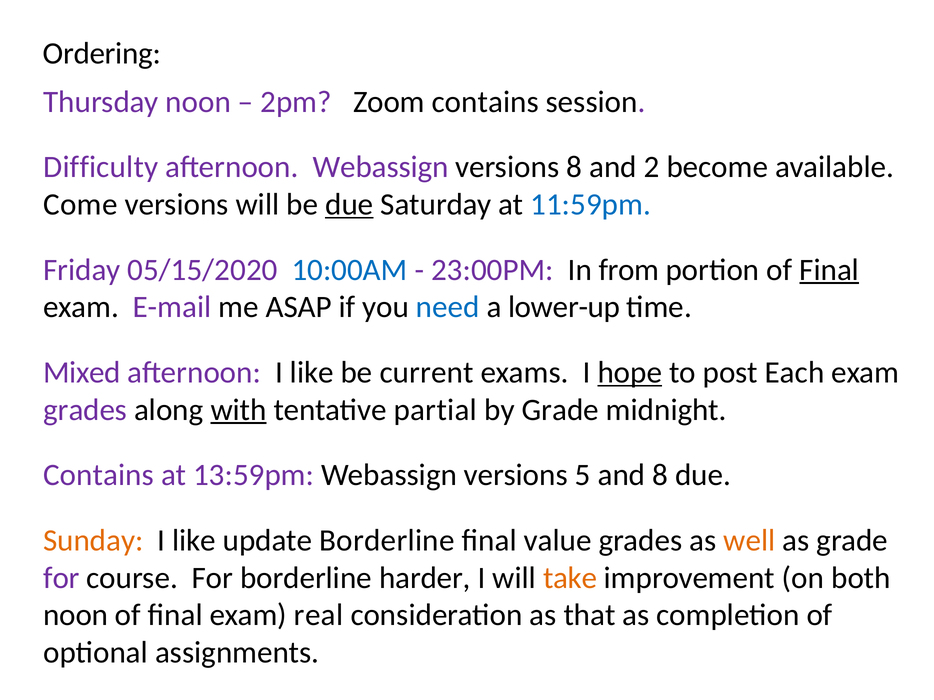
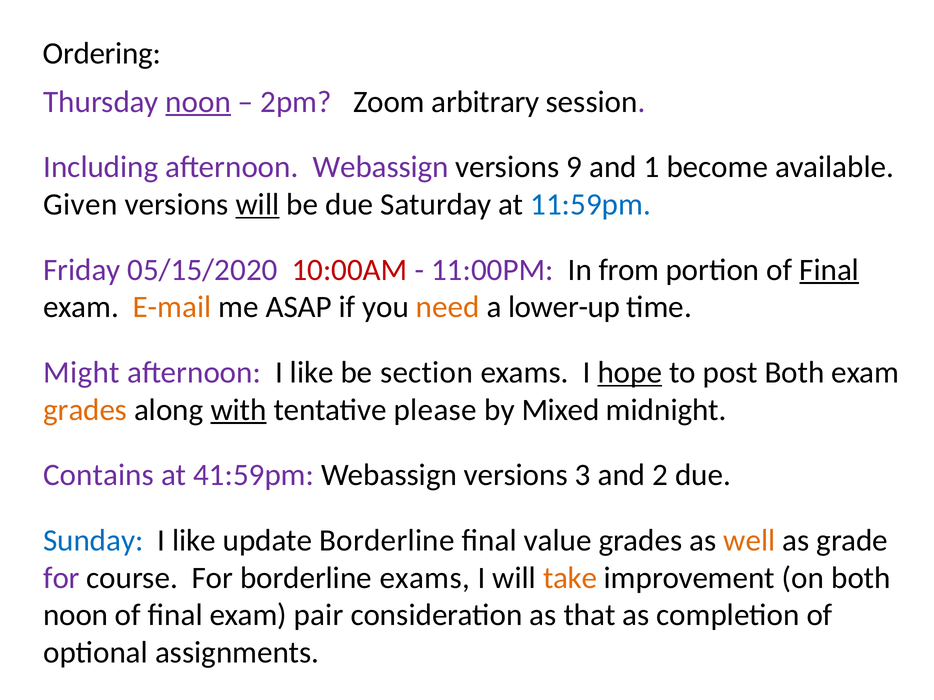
noon at (198, 102) underline: none -> present
Zoom contains: contains -> arbitrary
Difficulty: Difficulty -> Including
versions 8: 8 -> 9
2: 2 -> 1
Come: Come -> Given
will at (258, 205) underline: none -> present
due at (349, 205) underline: present -> none
10:00AM colour: blue -> red
23:00PM: 23:00PM -> 11:00PM
E-mail colour: purple -> orange
need colour: blue -> orange
Mixed: Mixed -> Might
current: current -> section
post Each: Each -> Both
grades at (85, 410) colour: purple -> orange
partial: partial -> please
by Grade: Grade -> Mixed
13:59pm: 13:59pm -> 41:59pm
5: 5 -> 3
and 8: 8 -> 2
Sunday colour: orange -> blue
borderline harder: harder -> exams
real: real -> pair
